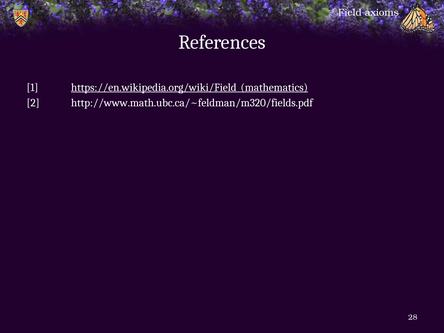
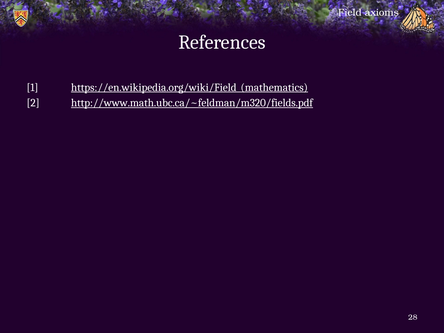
http://www.math.ubc.ca/~feldman/m320/fields.pdf underline: none -> present
